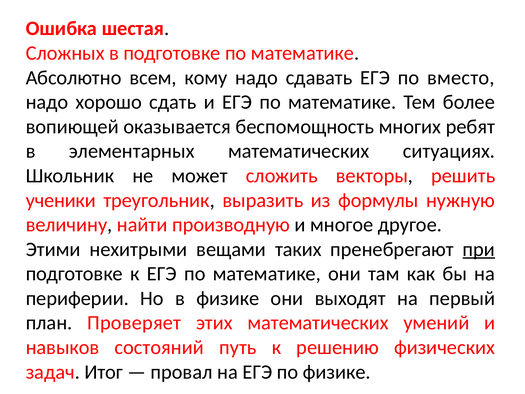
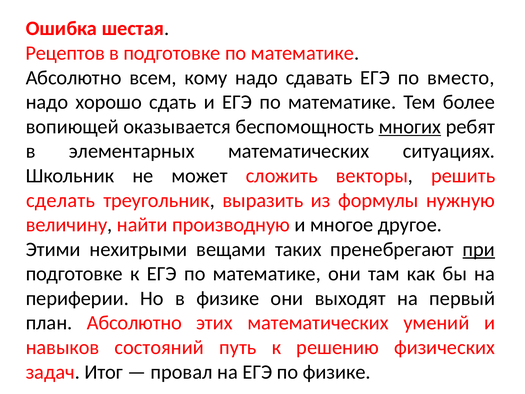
Сложных: Сложных -> Рецептов
многих underline: none -> present
ученики: ученики -> сделать
план Проверяет: Проверяет -> Абсолютно
